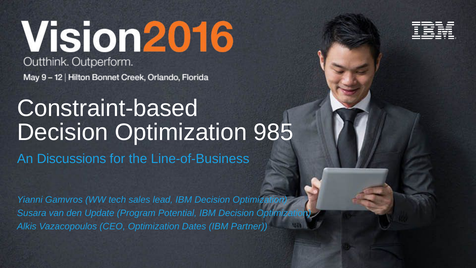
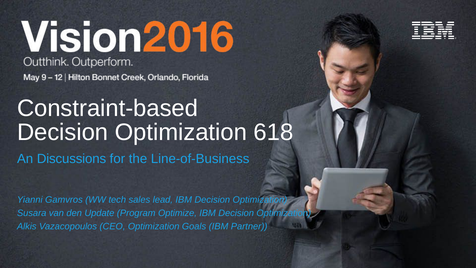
985: 985 -> 618
Potential: Potential -> Optimize
Dates: Dates -> Goals
